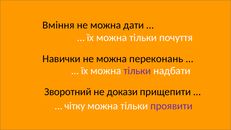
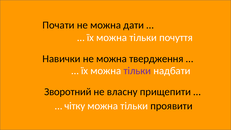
Вміння: Вміння -> Почати
переконань: переконань -> твердження
докази: докази -> власну
проявити colour: purple -> black
